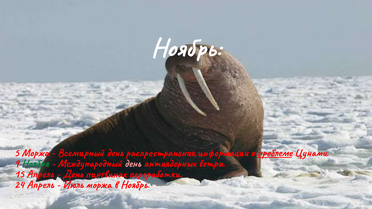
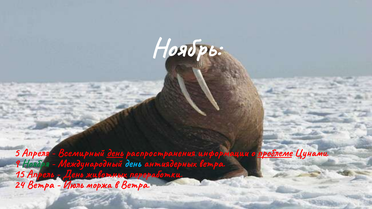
5 Моржа: Моржа -> Апреля
день at (115, 153) underline: none -> present
день at (133, 163) colour: pink -> light blue
пингвинах: пингвинах -> животных
24 Апрель: Апрель -> Ветра
в Ноябрь: Ноябрь -> Ветра
